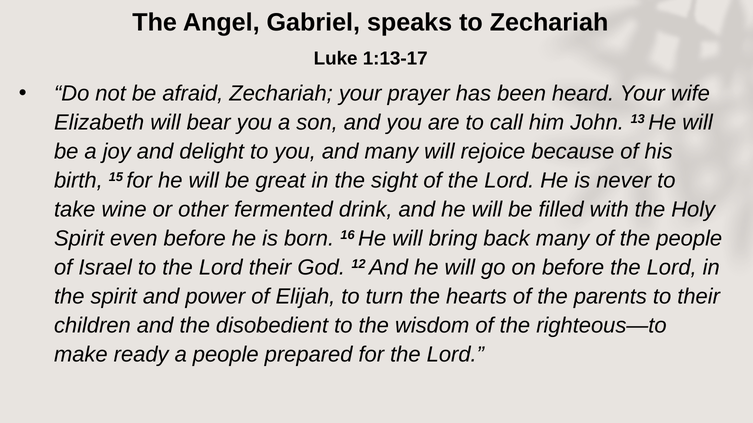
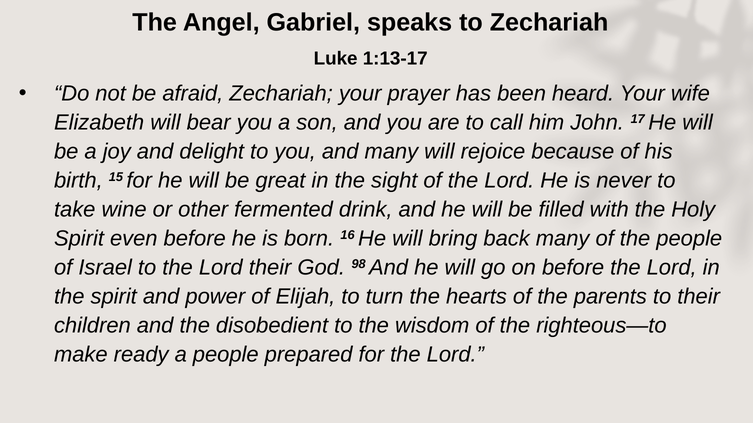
13: 13 -> 17
12: 12 -> 98
